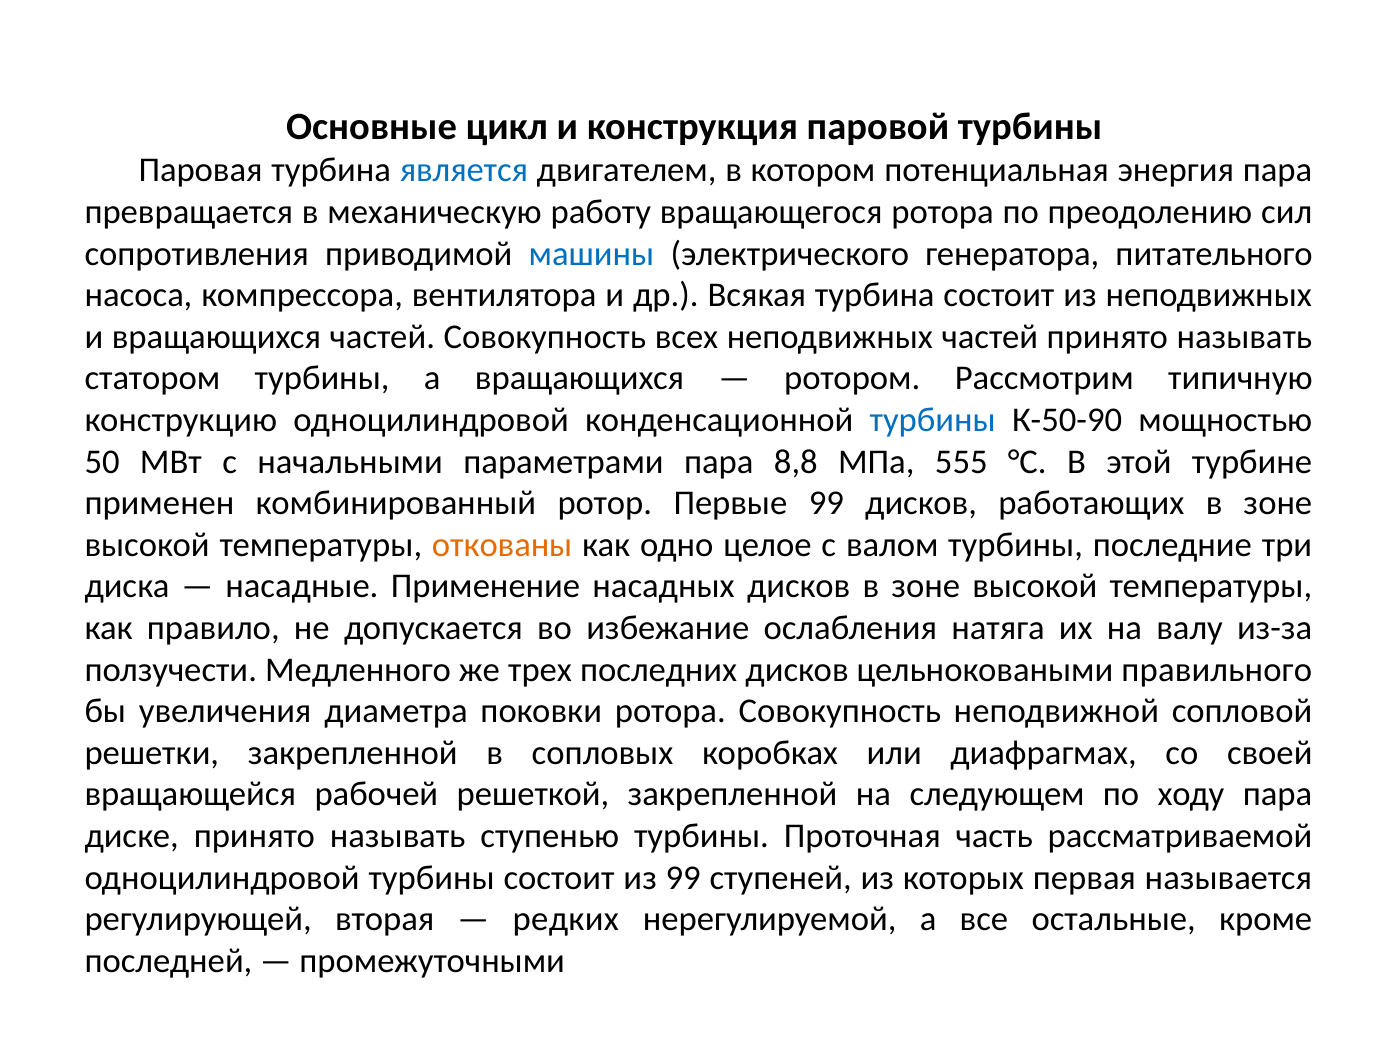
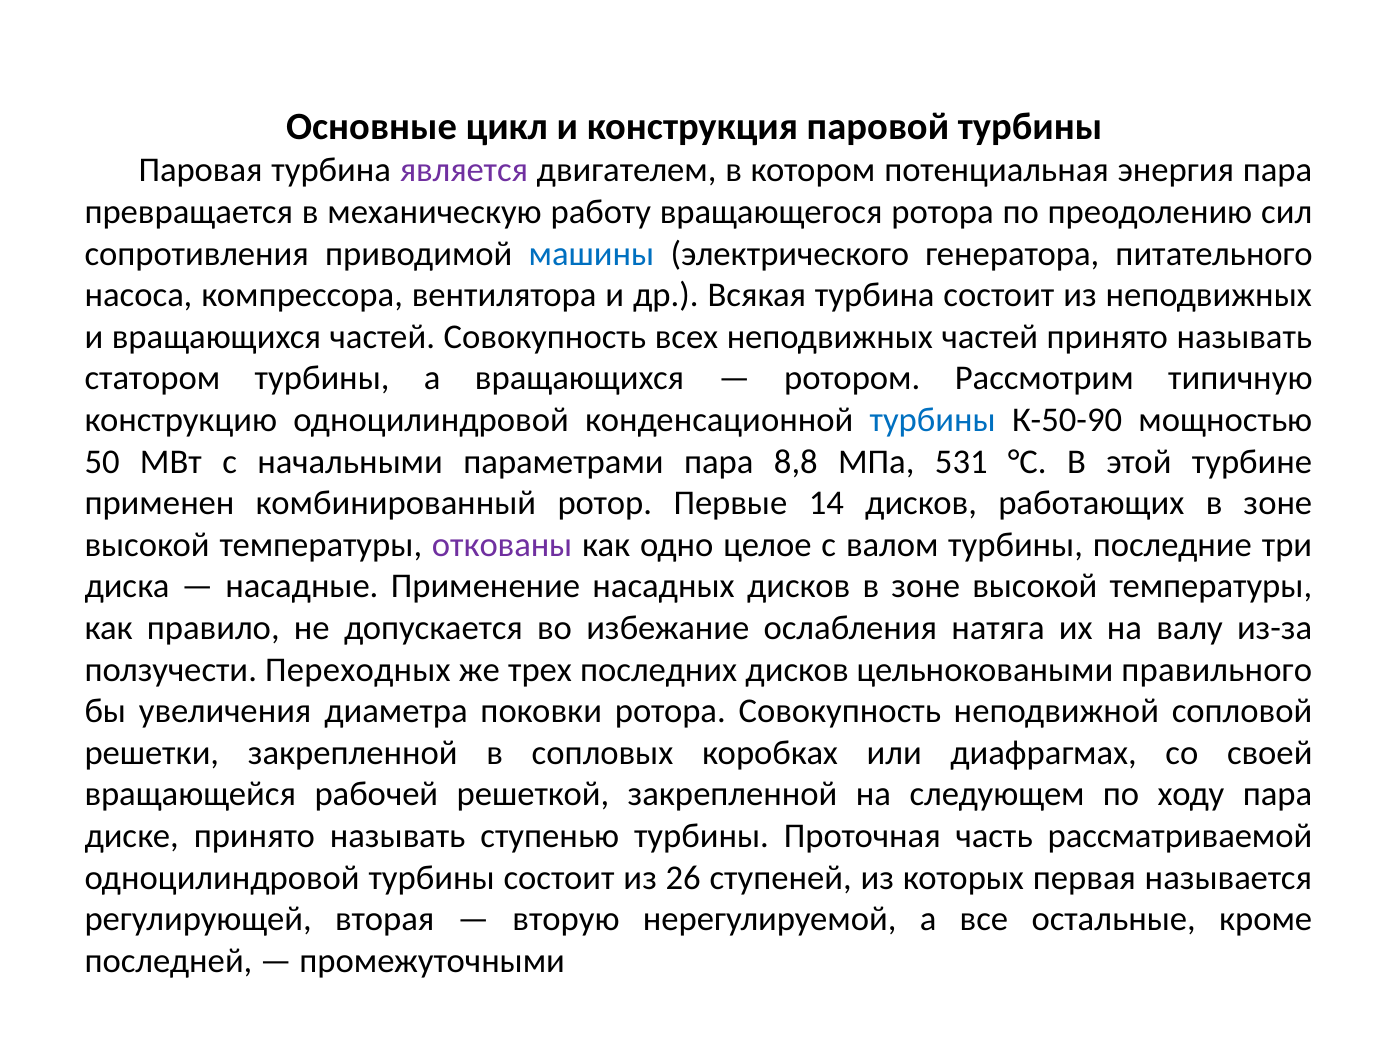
является colour: blue -> purple
555: 555 -> 531
Первые 99: 99 -> 14
откованы colour: orange -> purple
Медленного: Медленного -> Переходных
из 99: 99 -> 26
редких: редких -> вторую
